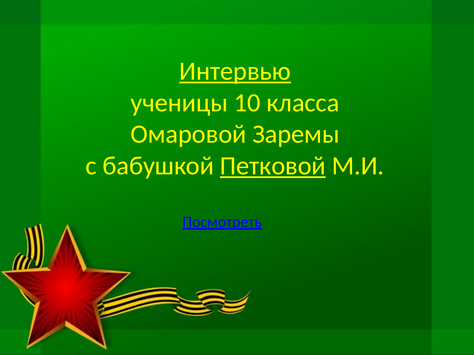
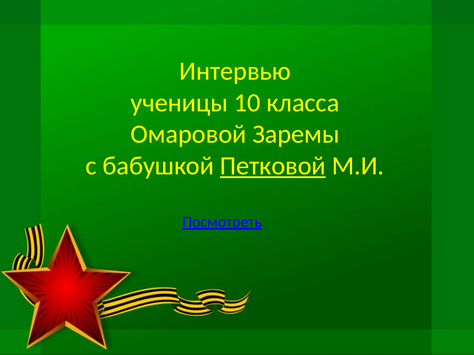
Интервью underline: present -> none
